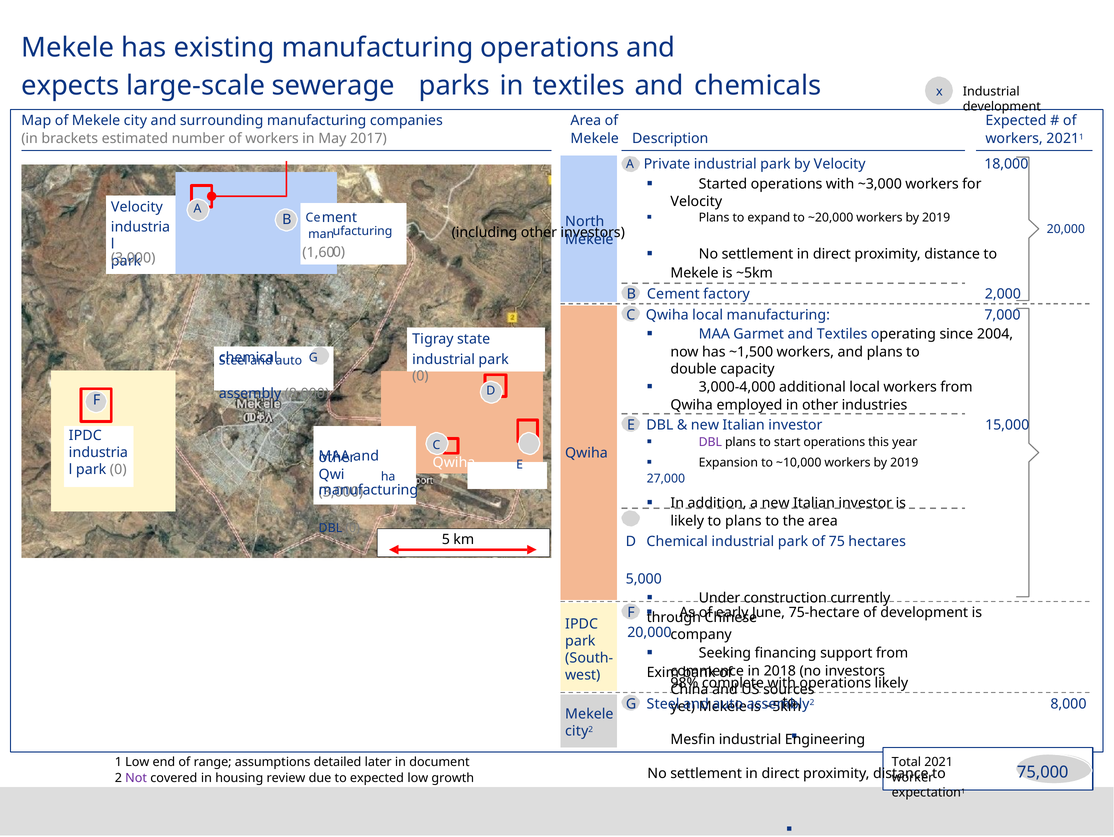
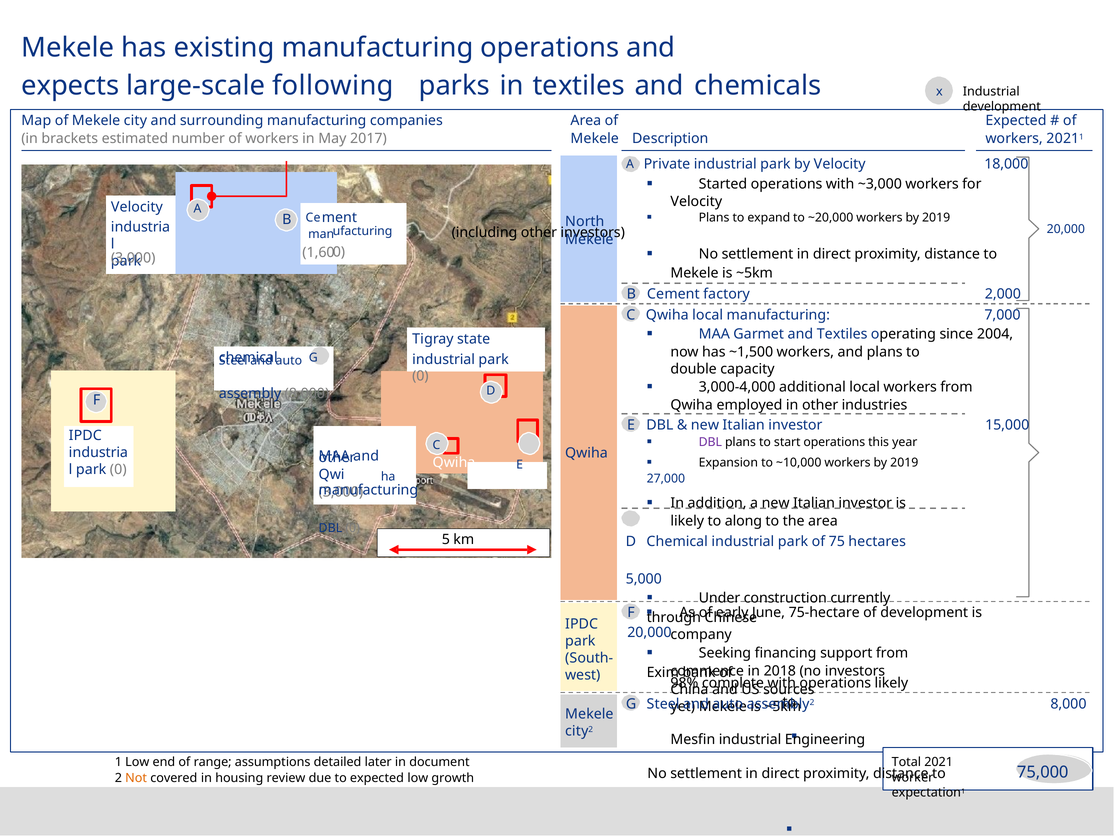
sewerage: sewerage -> following
to plans: plans -> along
Not colour: purple -> orange
